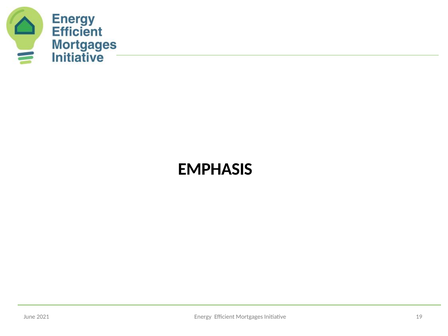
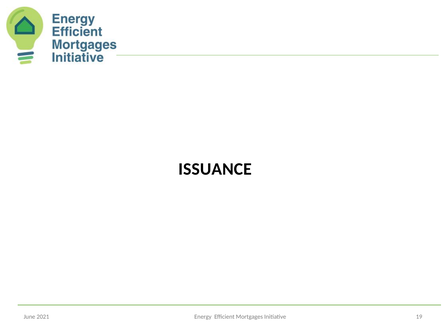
EMPHASIS: EMPHASIS -> ISSUANCE
